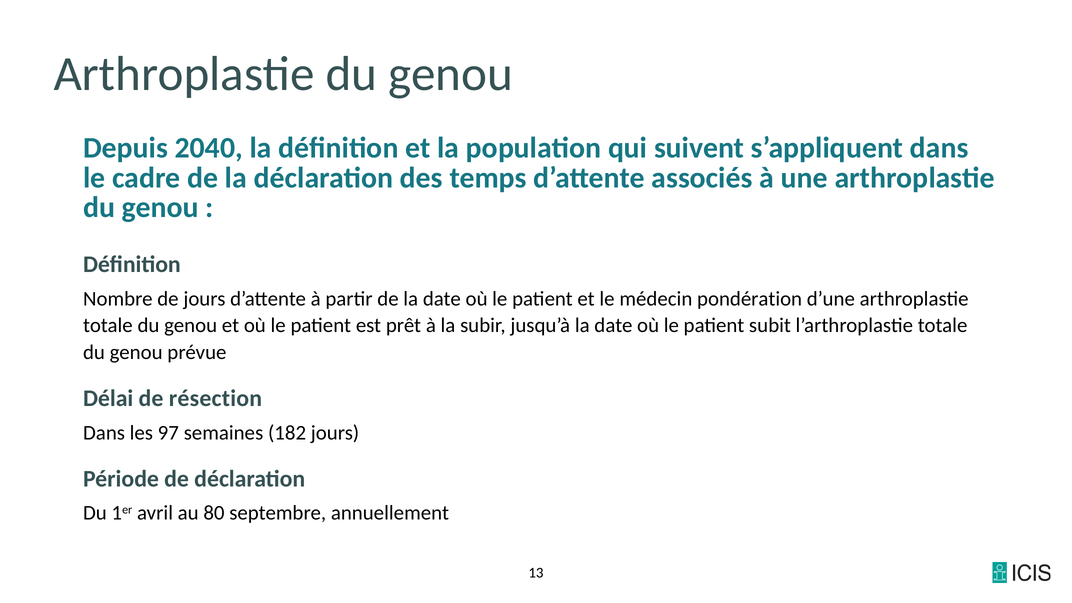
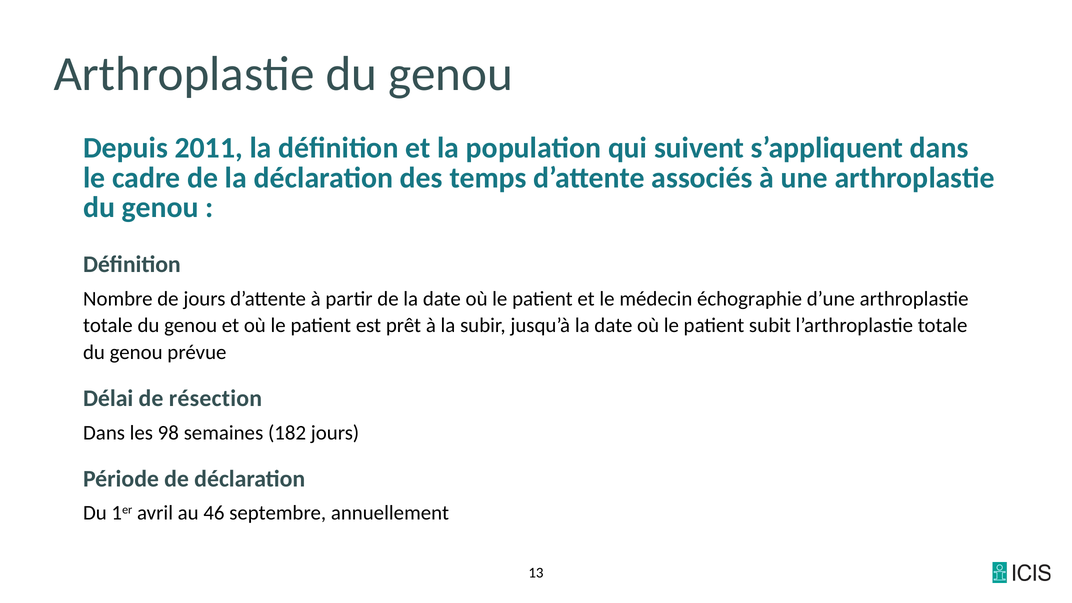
2040: 2040 -> 2011
pondération: pondération -> échographie
97: 97 -> 98
80: 80 -> 46
